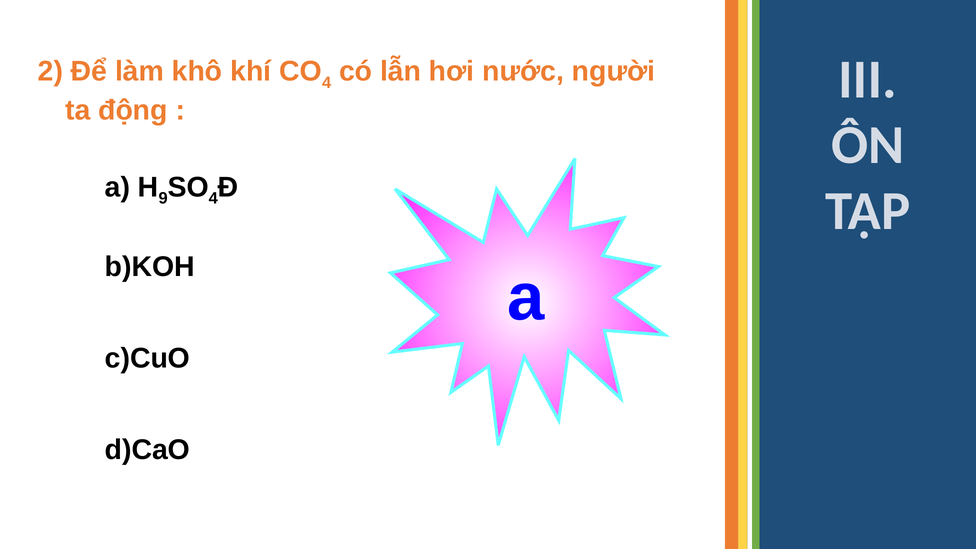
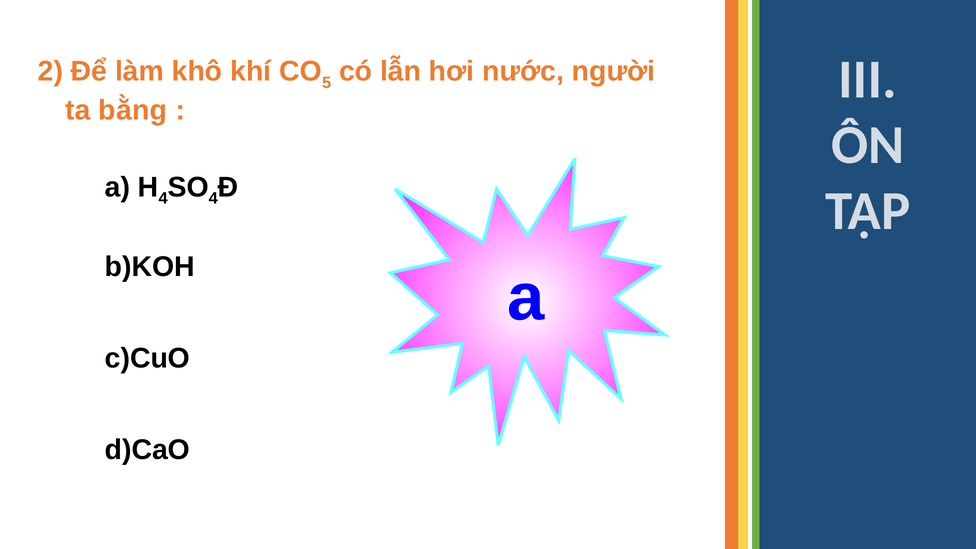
4 at (327, 83): 4 -> 5
động: động -> bằng
9 at (163, 199): 9 -> 4
